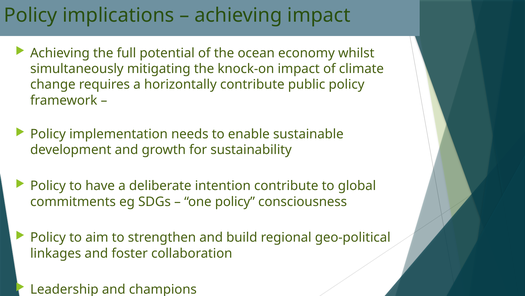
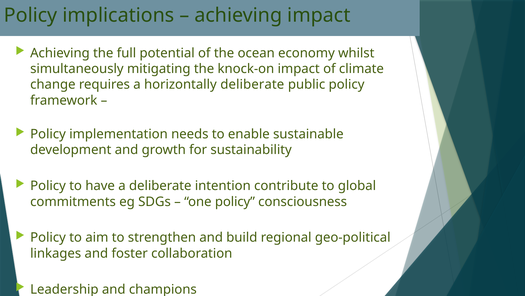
horizontally contribute: contribute -> deliberate
